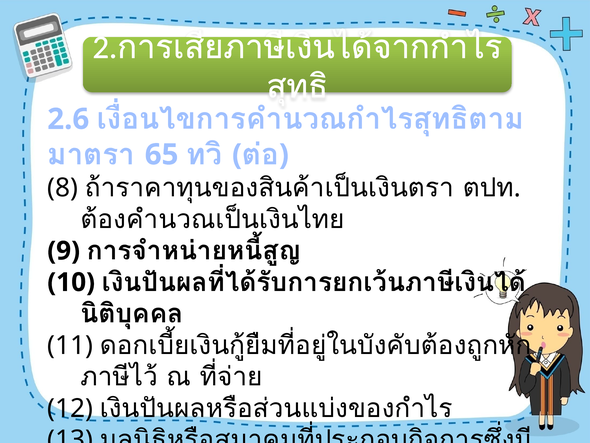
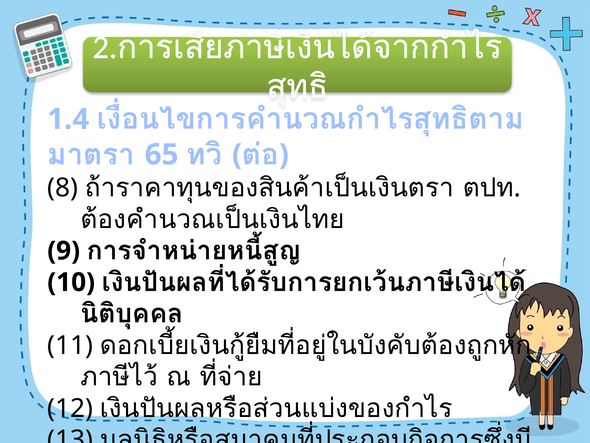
2.6: 2.6 -> 1.4
